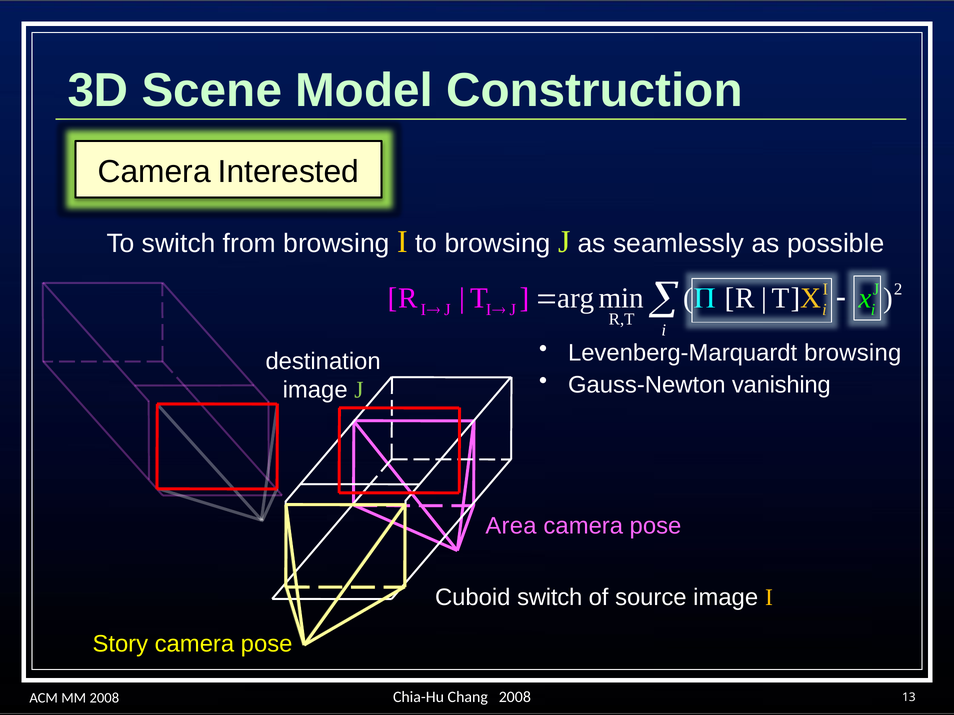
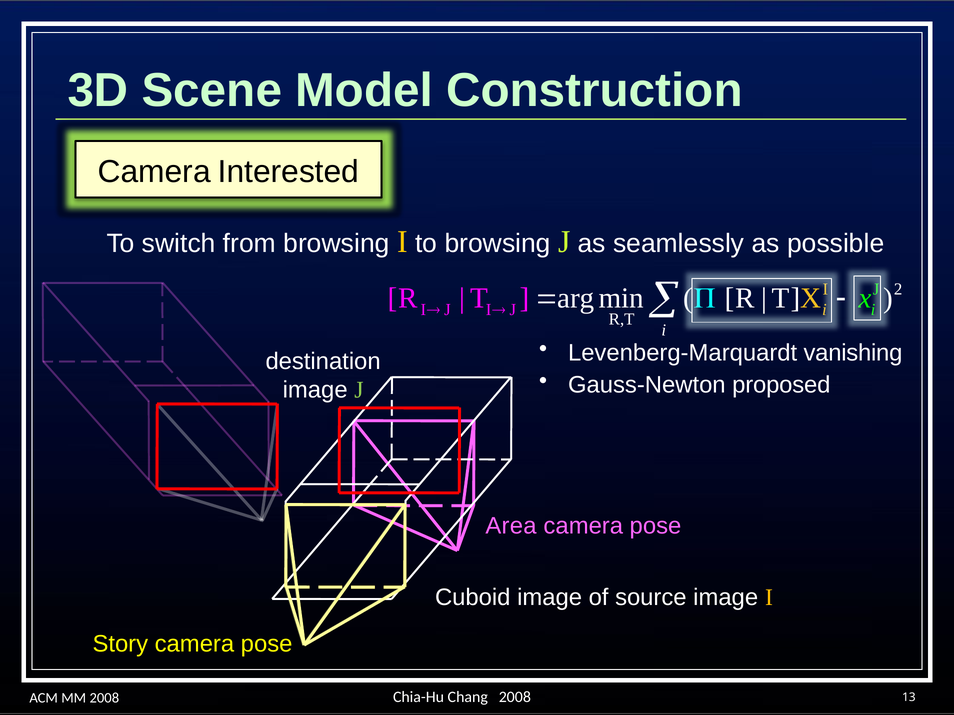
Levenberg-Marquardt browsing: browsing -> vanishing
vanishing: vanishing -> proposed
Cuboid switch: switch -> image
